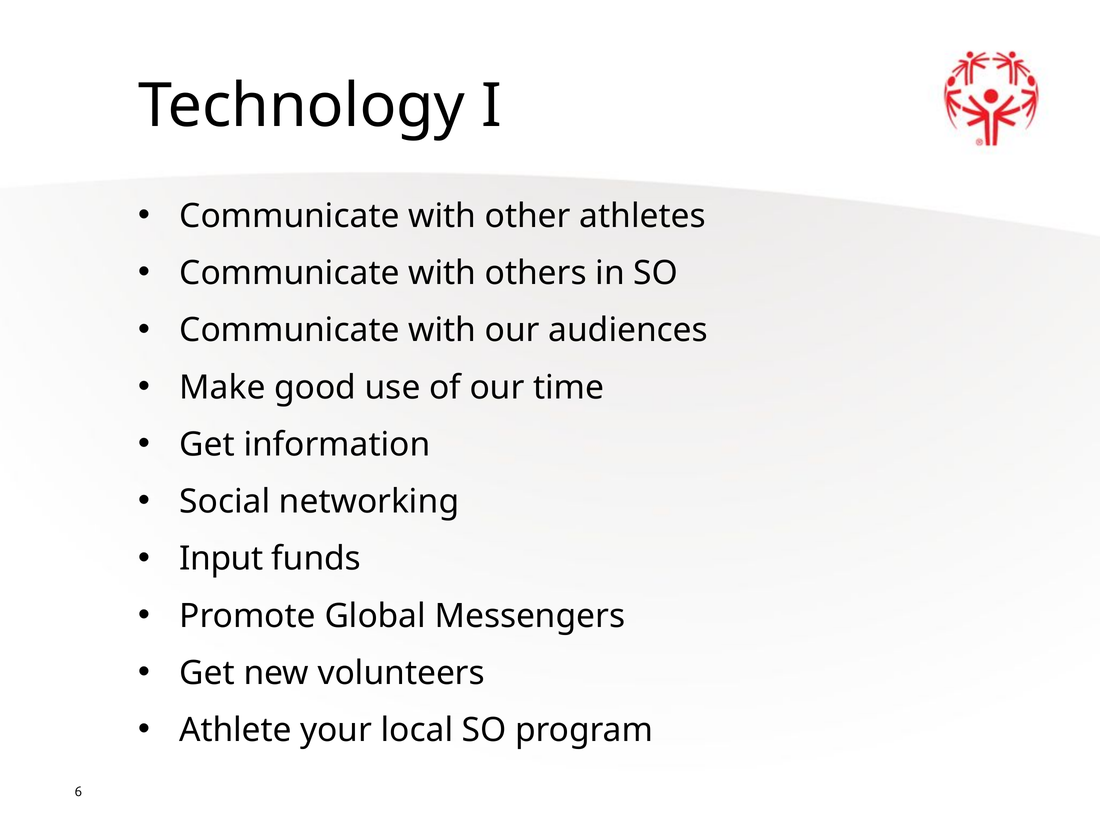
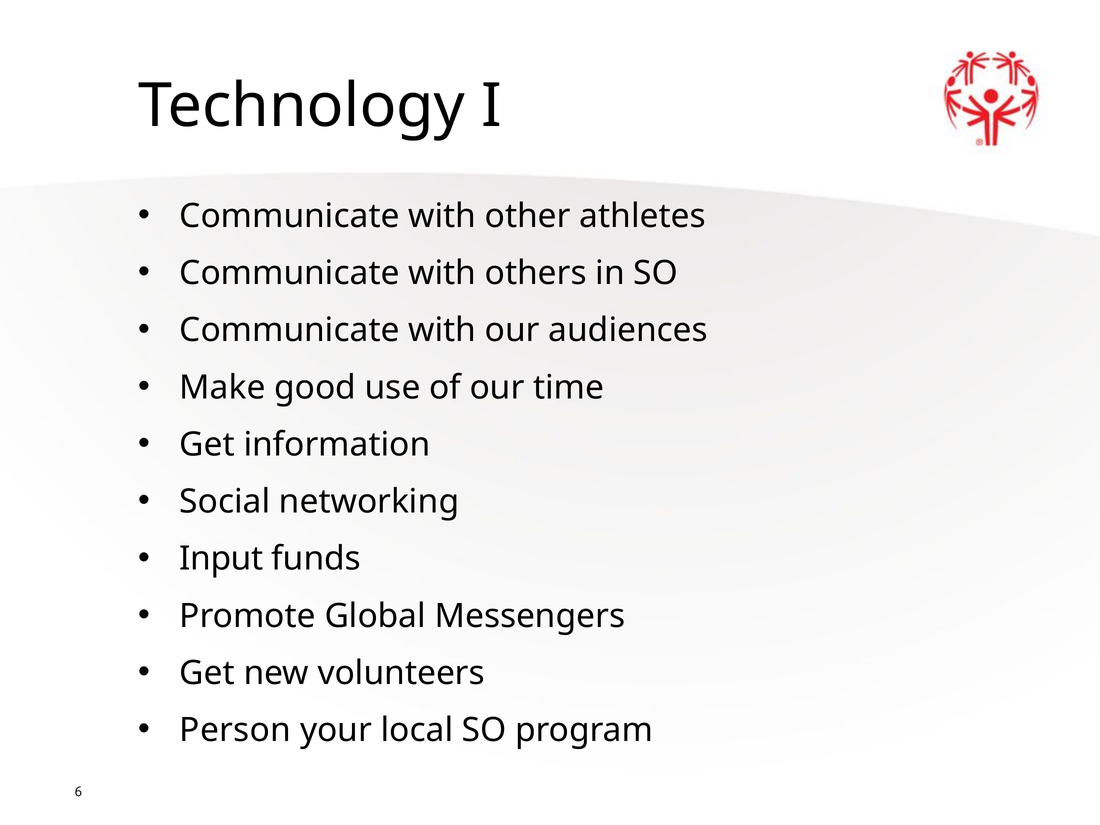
Athlete: Athlete -> Person
